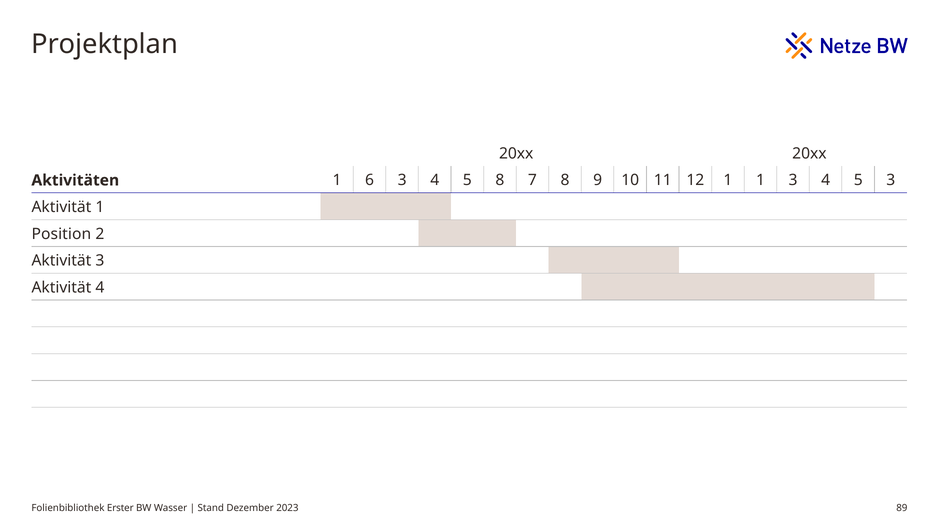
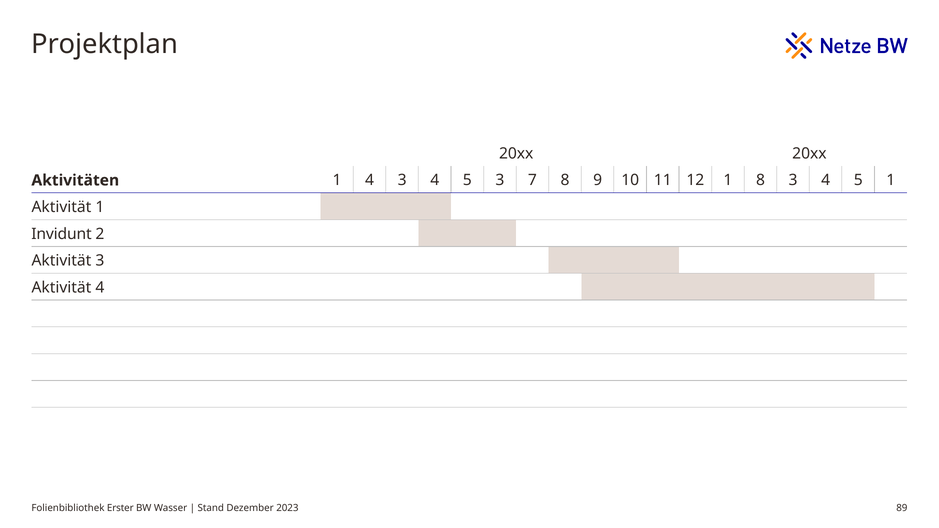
1 6: 6 -> 4
5 8: 8 -> 3
1 1: 1 -> 8
5 3: 3 -> 1
Position: Position -> Invidunt
